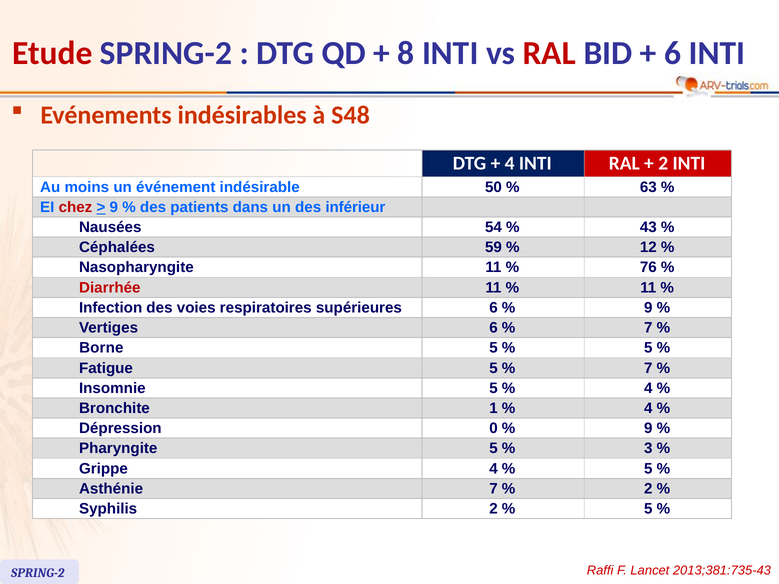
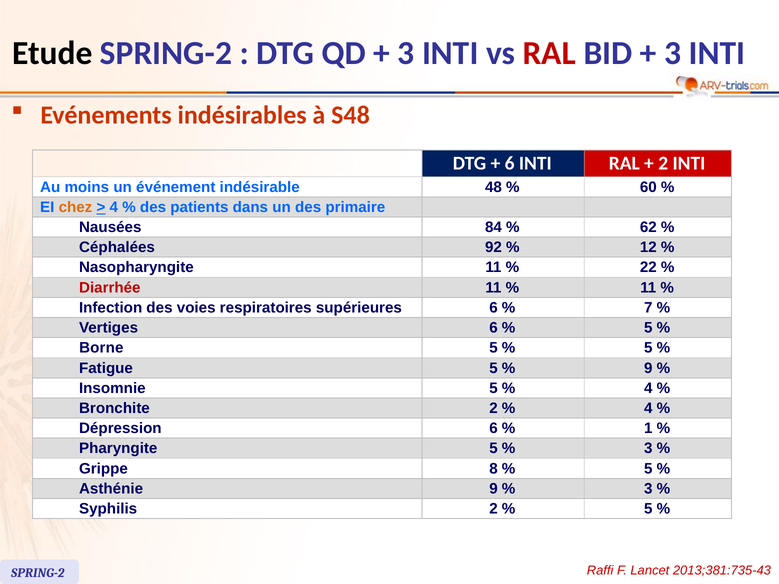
Etude colour: red -> black
8 at (406, 53): 8 -> 3
6 at (673, 53): 6 -> 3
4 at (510, 164): 4 -> 6
50: 50 -> 48
63: 63 -> 60
chez colour: red -> orange
9 at (114, 207): 9 -> 4
inférieur: inférieur -> primaire
54: 54 -> 84
43: 43 -> 62
59: 59 -> 92
76: 76 -> 22
9 at (648, 308): 9 -> 7
7 at (648, 328): 7 -> 5
7 at (648, 368): 7 -> 9
Bronchite 1: 1 -> 2
Dépression 0: 0 -> 6
9 at (648, 429): 9 -> 1
Grippe 4: 4 -> 8
Asthénie 7: 7 -> 9
2 at (648, 489): 2 -> 3
